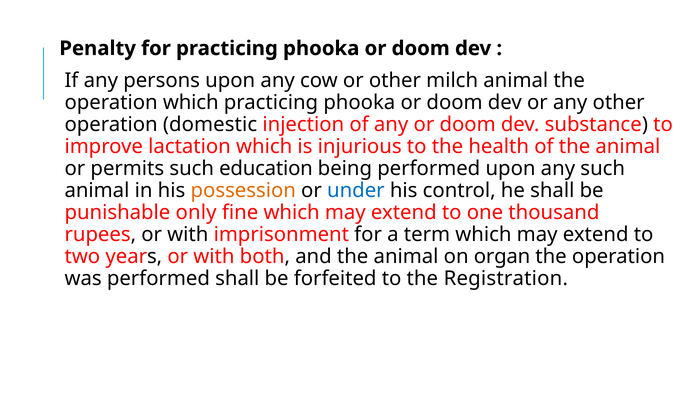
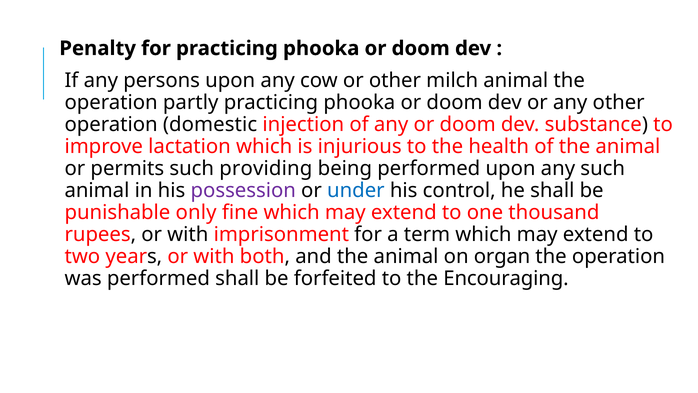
operation which: which -> partly
education: education -> providing
possession colour: orange -> purple
Registration: Registration -> Encouraging
